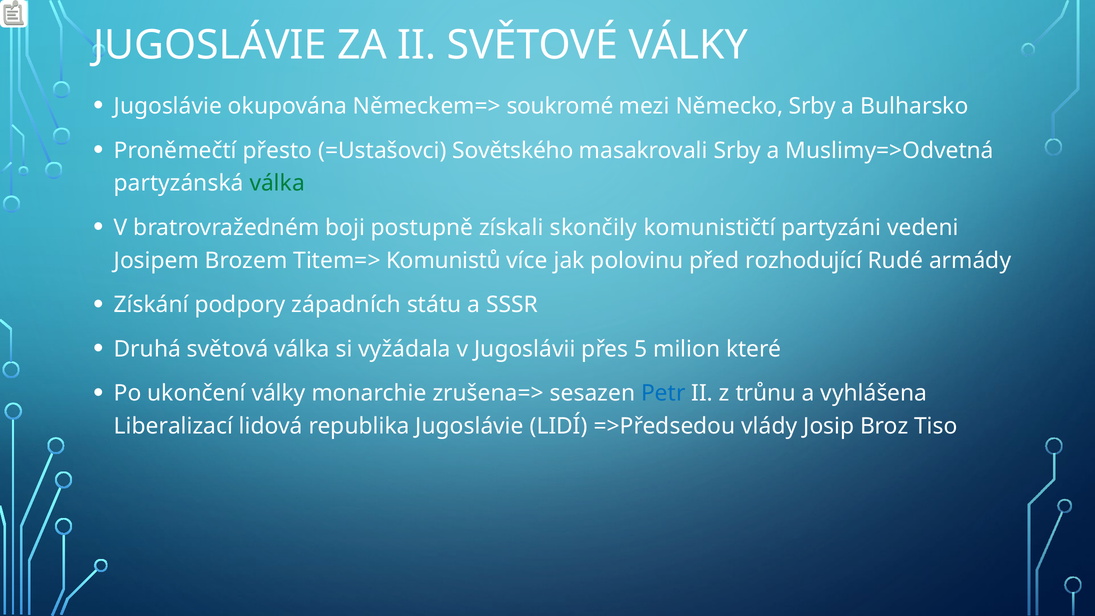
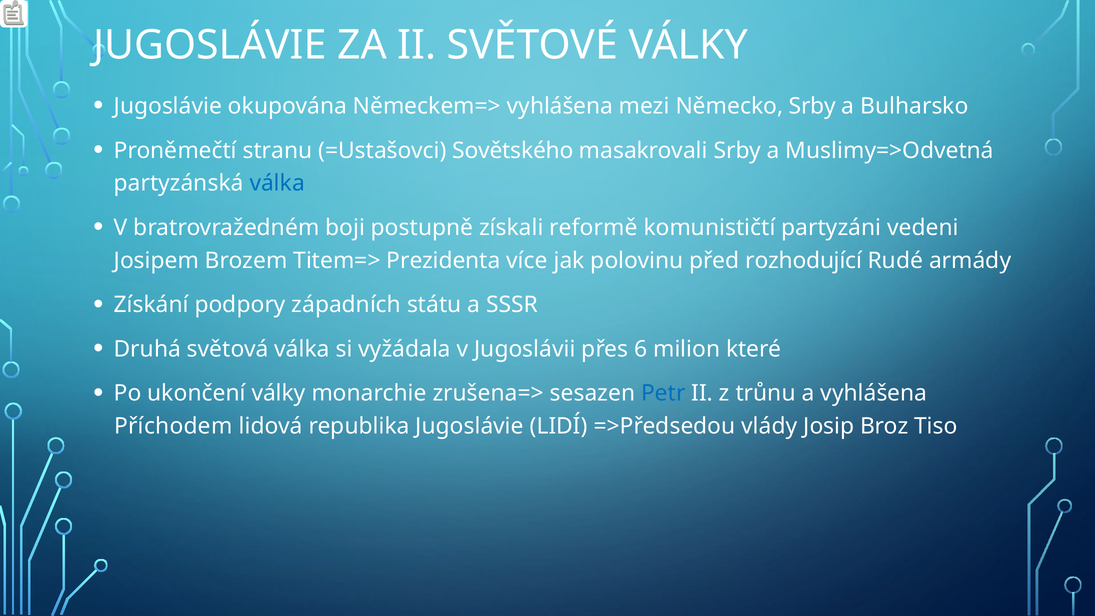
Německem=> soukromé: soukromé -> vyhlášena
přesto: přesto -> stranu
válka at (277, 183) colour: green -> blue
skončily: skončily -> reformě
Komunistů: Komunistů -> Prezidenta
5: 5 -> 6
Liberalizací: Liberalizací -> Příchodem
